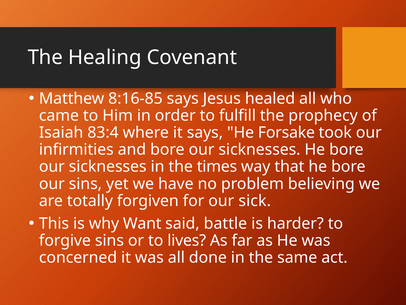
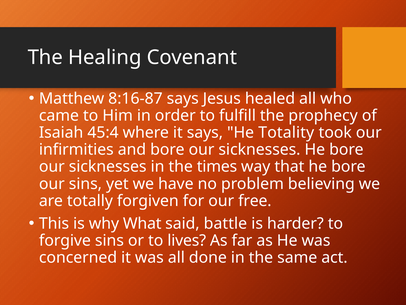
8:16-85: 8:16-85 -> 8:16-87
83:4: 83:4 -> 45:4
Forsake: Forsake -> Totality
sick: sick -> free
Want: Want -> What
